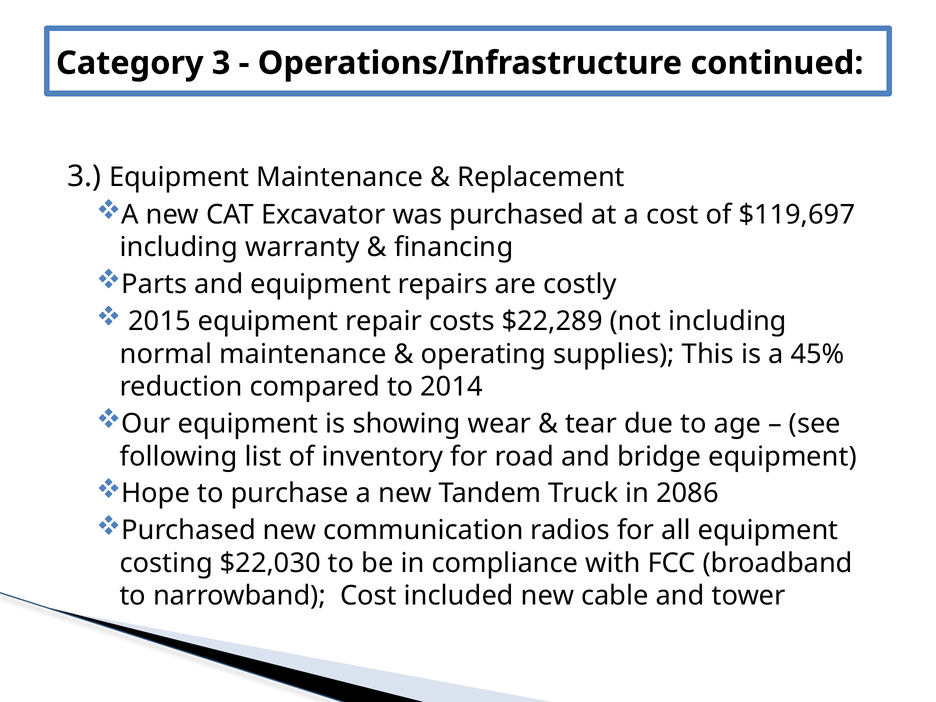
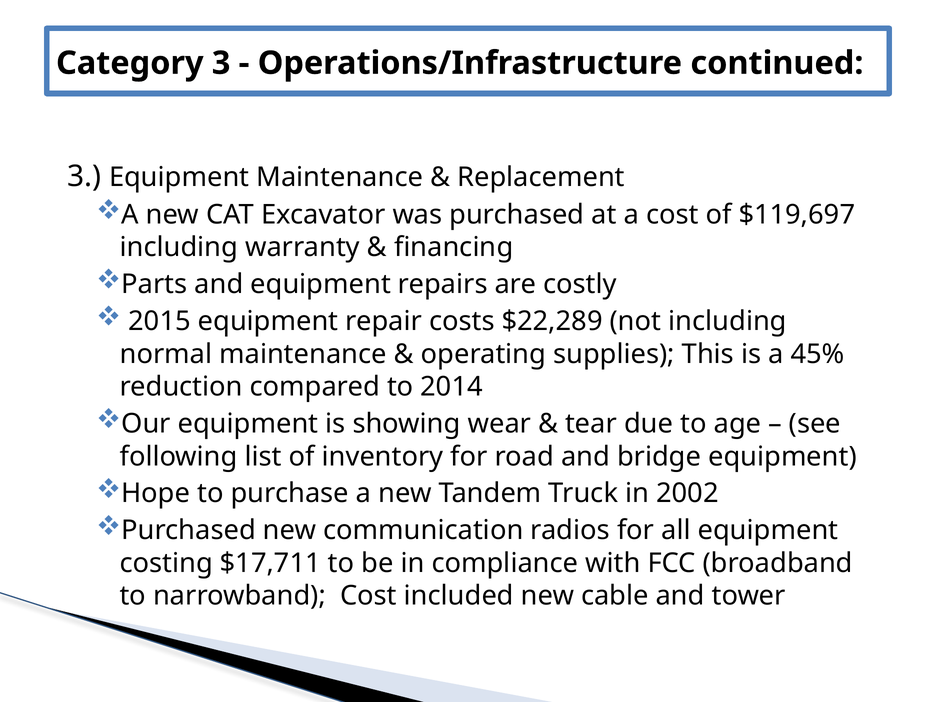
2086: 2086 -> 2002
$22,030: $22,030 -> $17,711
